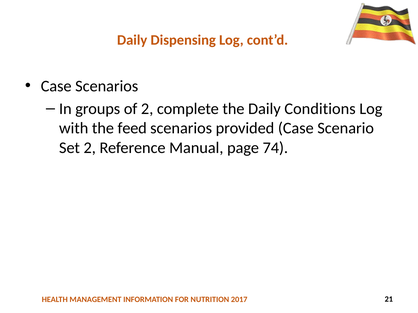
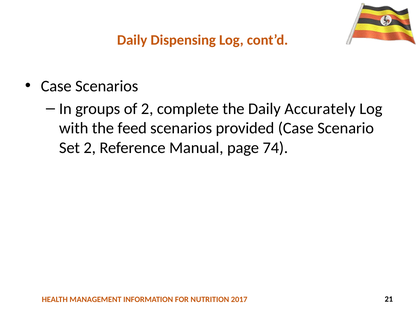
Conditions: Conditions -> Accurately
